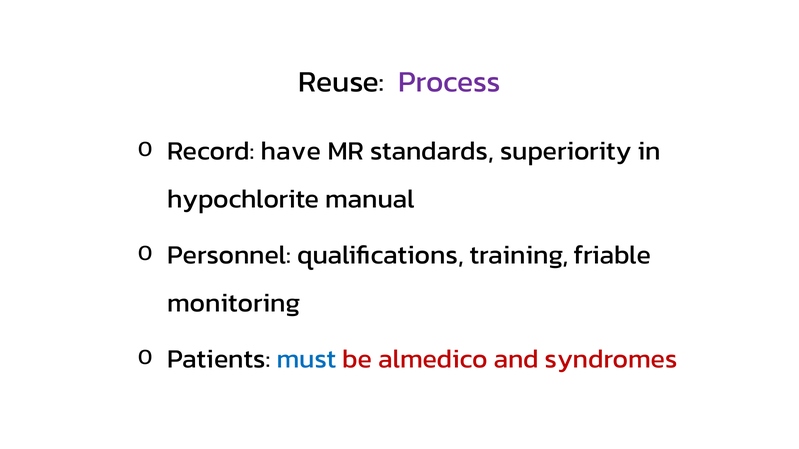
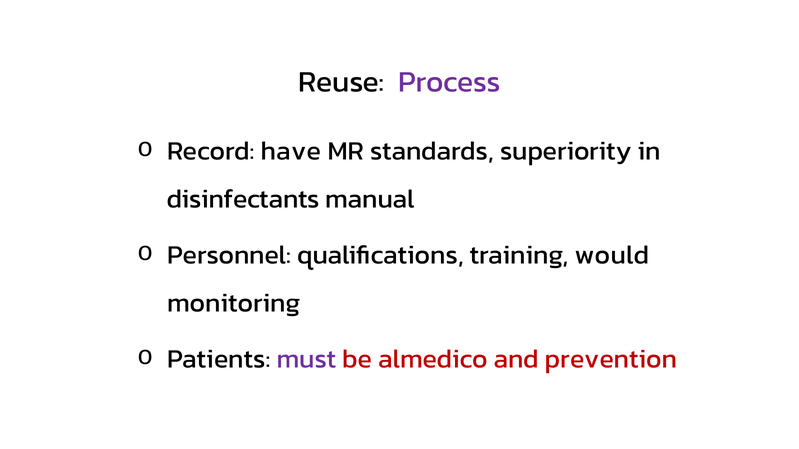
hypochlorite: hypochlorite -> disinfectants
friable: friable -> would
must colour: blue -> purple
syndromes: syndromes -> prevention
